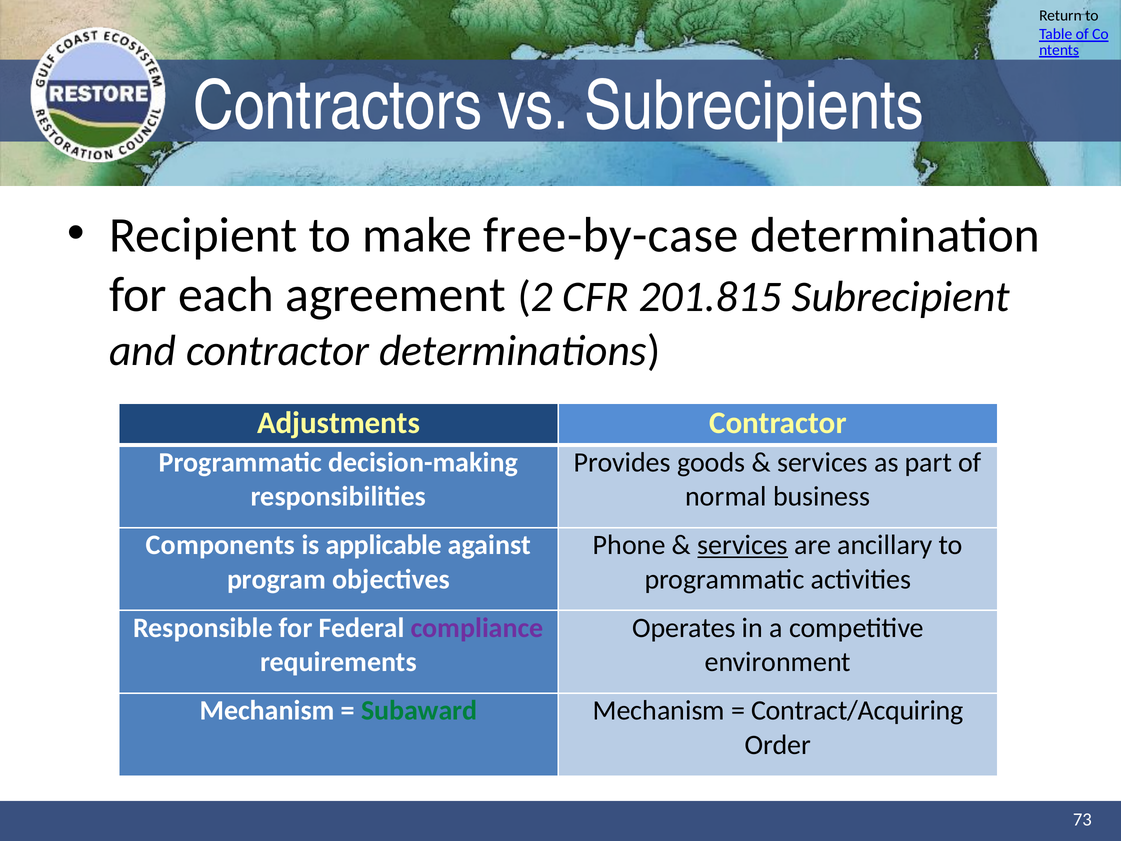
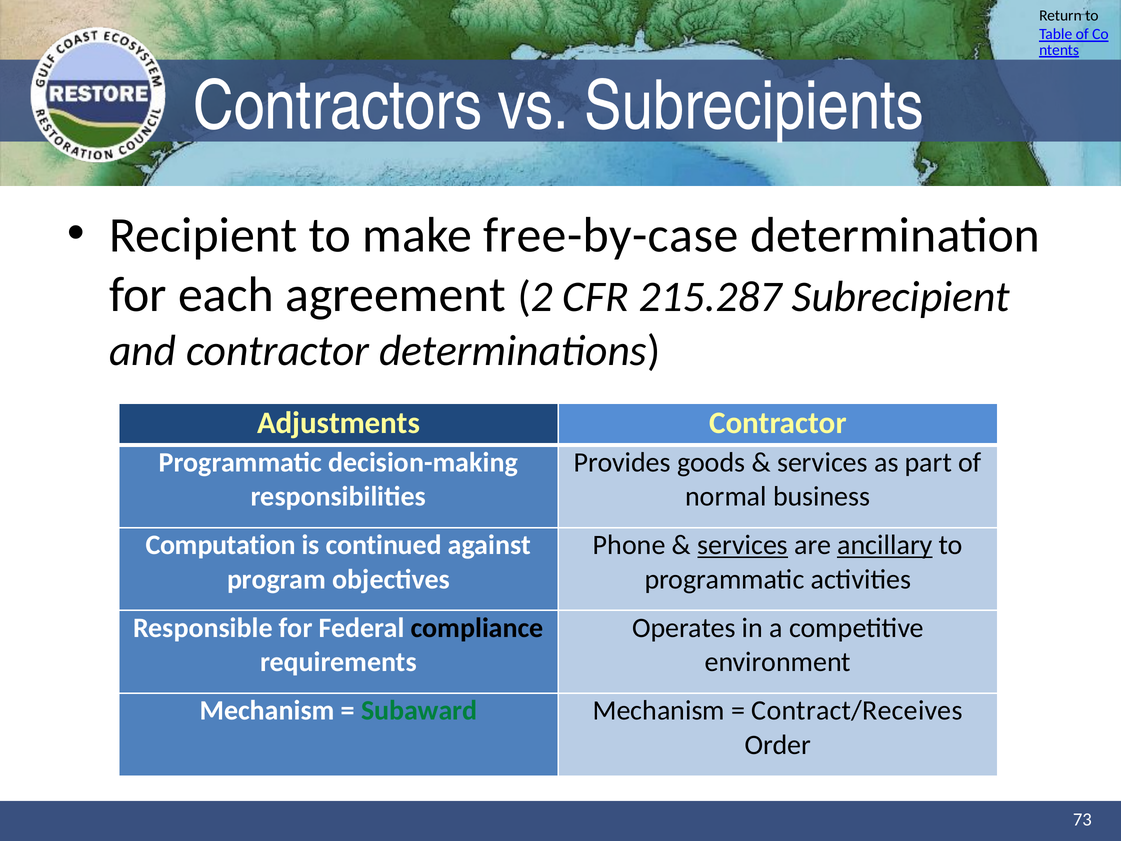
201.815: 201.815 -> 215.287
Components: Components -> Computation
applicable: applicable -> continued
ancillary underline: none -> present
compliance colour: purple -> black
Contract/Acquiring: Contract/Acquiring -> Contract/Receives
